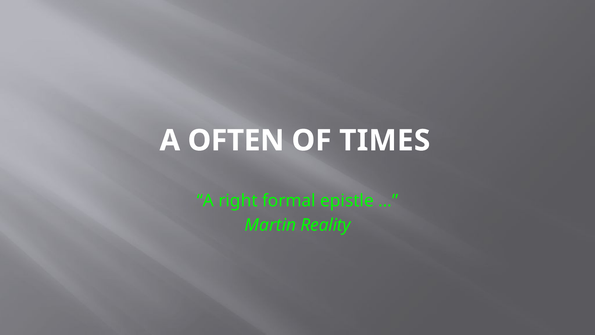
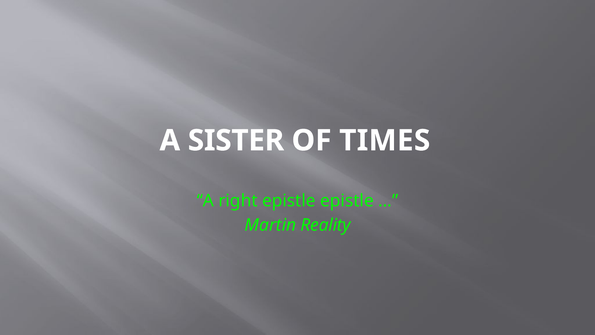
OFTEN: OFTEN -> SISTER
right formal: formal -> epistle
